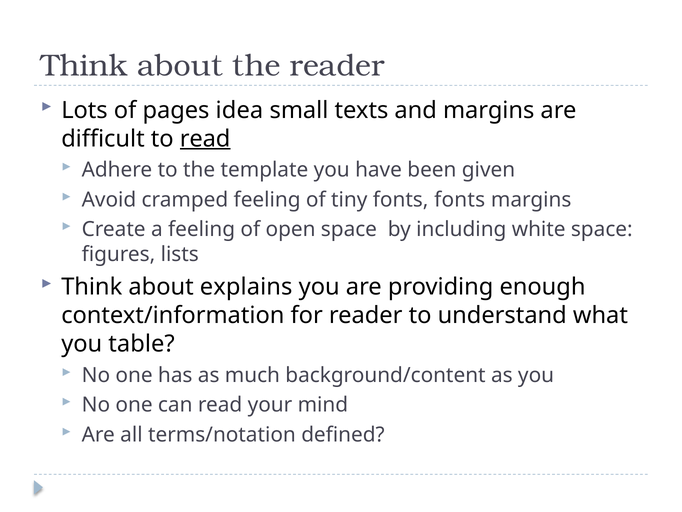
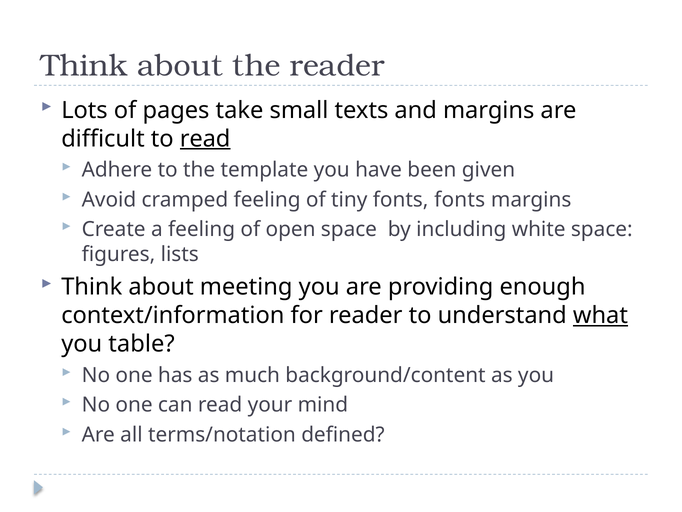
idea: idea -> take
explains: explains -> meeting
what underline: none -> present
